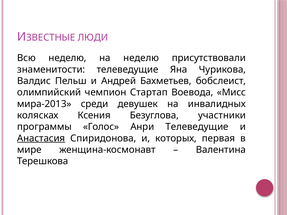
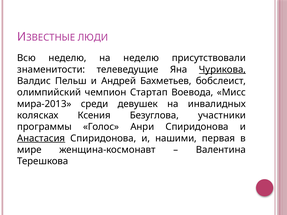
Чурикова underline: none -> present
Анри Телеведущие: Телеведущие -> Спиридонова
которых: которых -> нашими
